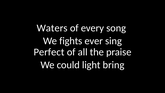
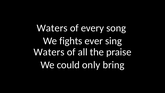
Perfect at (49, 52): Perfect -> Waters
light: light -> only
